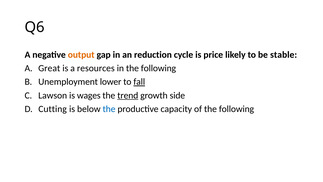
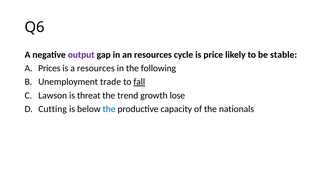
output colour: orange -> purple
an reduction: reduction -> resources
Great: Great -> Prices
lower: lower -> trade
wages: wages -> threat
trend underline: present -> none
side: side -> lose
of the following: following -> nationals
